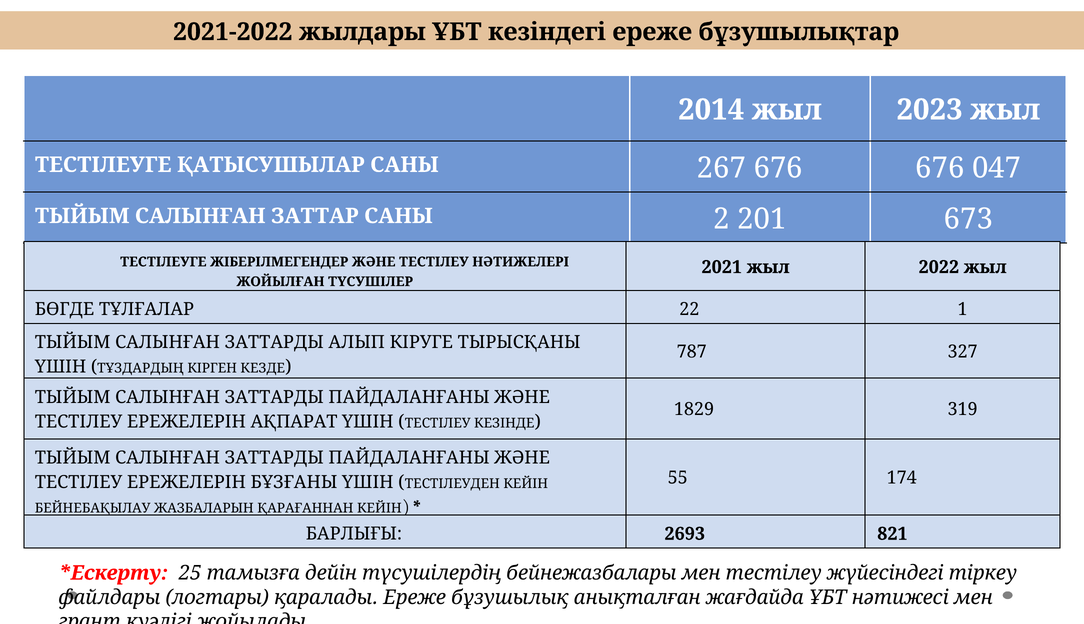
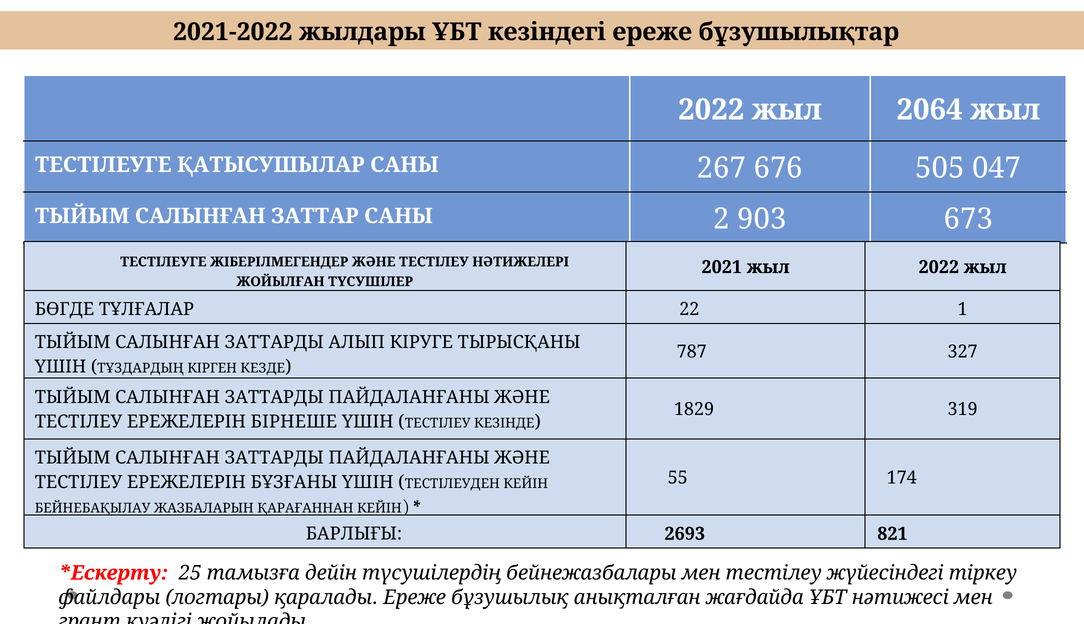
2014 at (711, 110): 2014 -> 2022
2023: 2023 -> 2064
676 676: 676 -> 505
201: 201 -> 903
АҚПАРАТ: АҚПАРАТ -> БІРНЕШЕ
